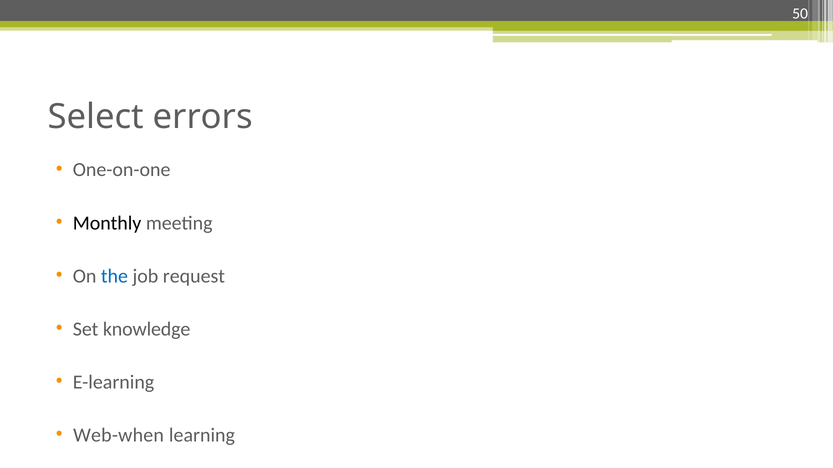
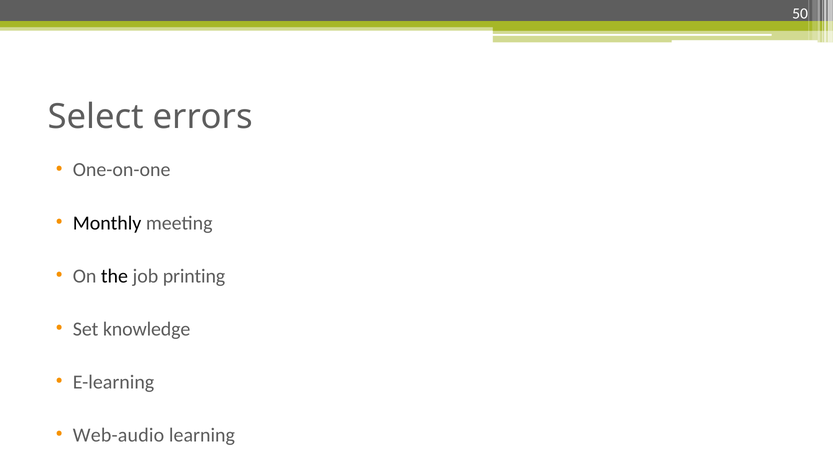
the colour: blue -> black
request: request -> printing
Web-when: Web-when -> Web-audio
